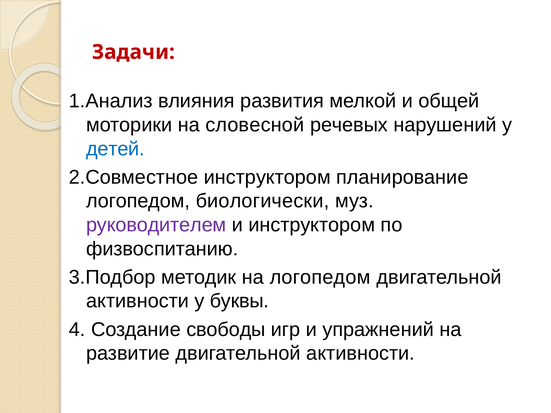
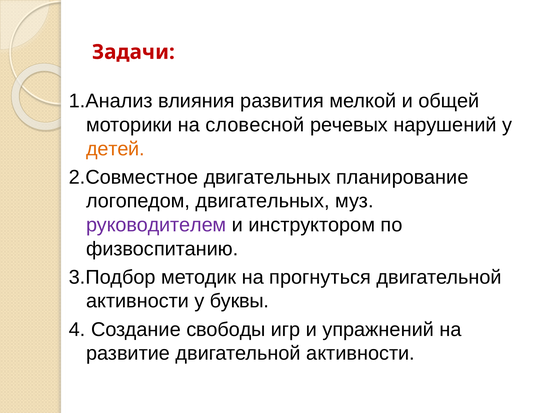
детей colour: blue -> orange
2.Совместное инструктором: инструктором -> двигательных
логопедом биологически: биологически -> двигательных
на логопедом: логопедом -> прогнуться
